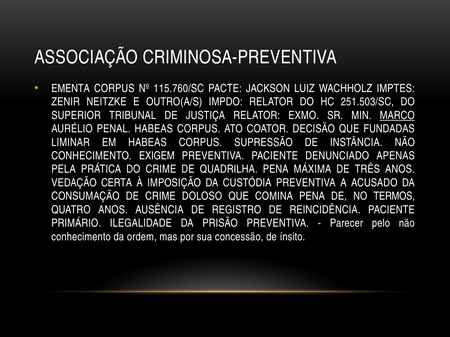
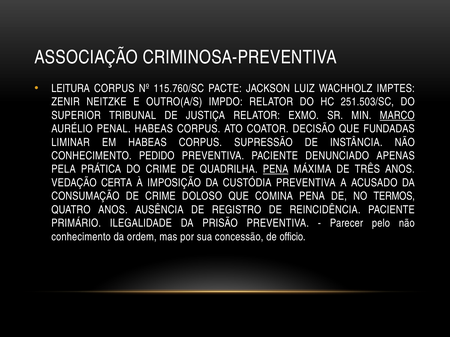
EMENTA: EMENTA -> LEITURA
EXIGEM: EXIGEM -> PEDIDO
PENA at (276, 170) underline: none -> present
ínsito: ínsito -> officio
